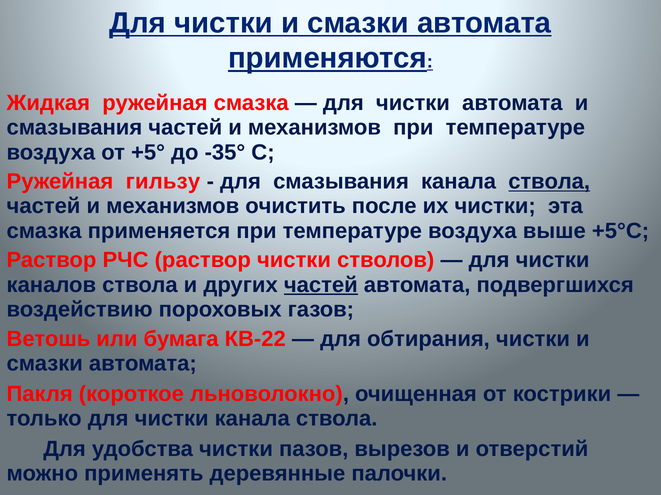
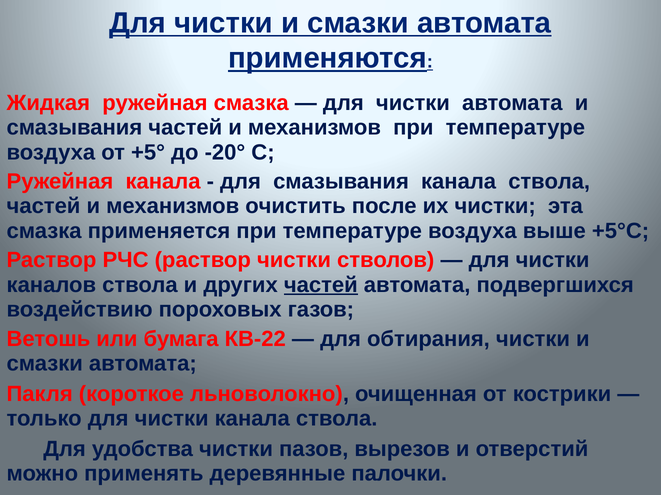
-35°: -35° -> -20°
Ружейная гильзу: гильзу -> канала
ствола at (549, 182) underline: present -> none
